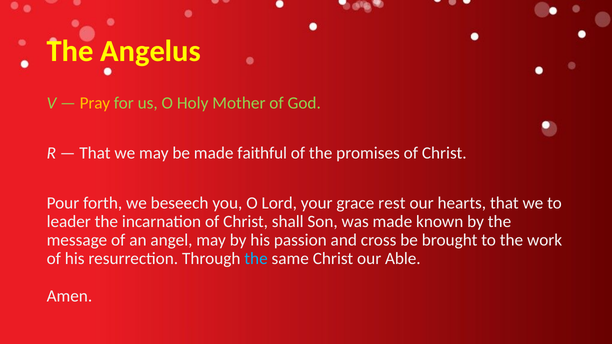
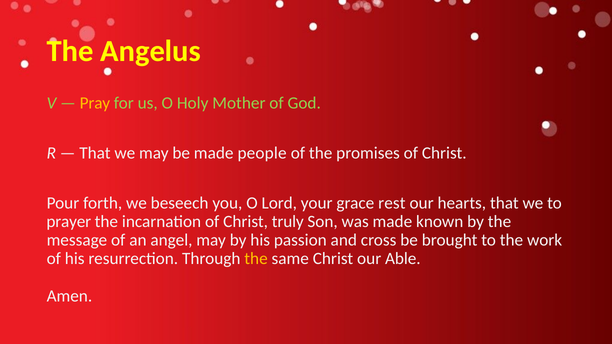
faithful: faithful -> people
leader: leader -> prayer
shall: shall -> truly
the at (256, 259) colour: light blue -> yellow
